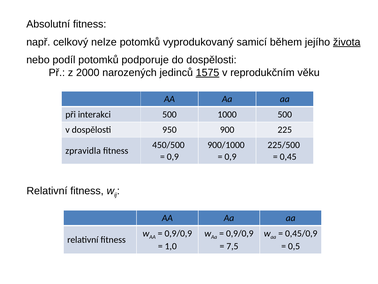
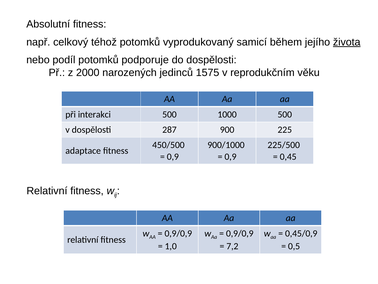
nelze: nelze -> téhož
1575 underline: present -> none
950: 950 -> 287
zpravidla: zpravidla -> adaptace
7,5: 7,5 -> 7,2
